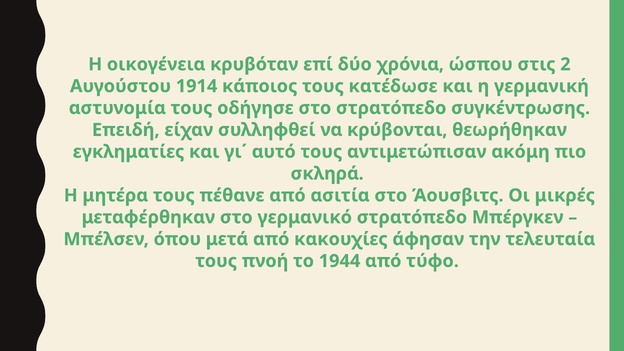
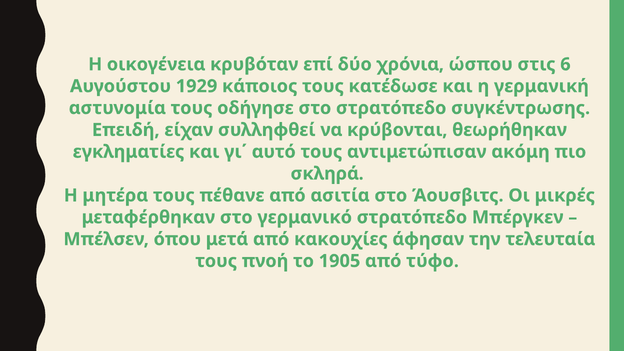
2: 2 -> 6
1914: 1914 -> 1929
1944: 1944 -> 1905
